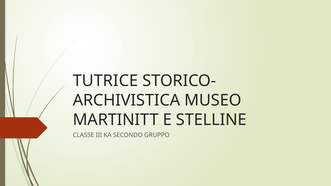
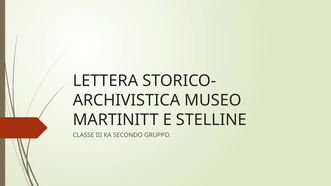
TUTRICE: TUTRICE -> LETTERA
